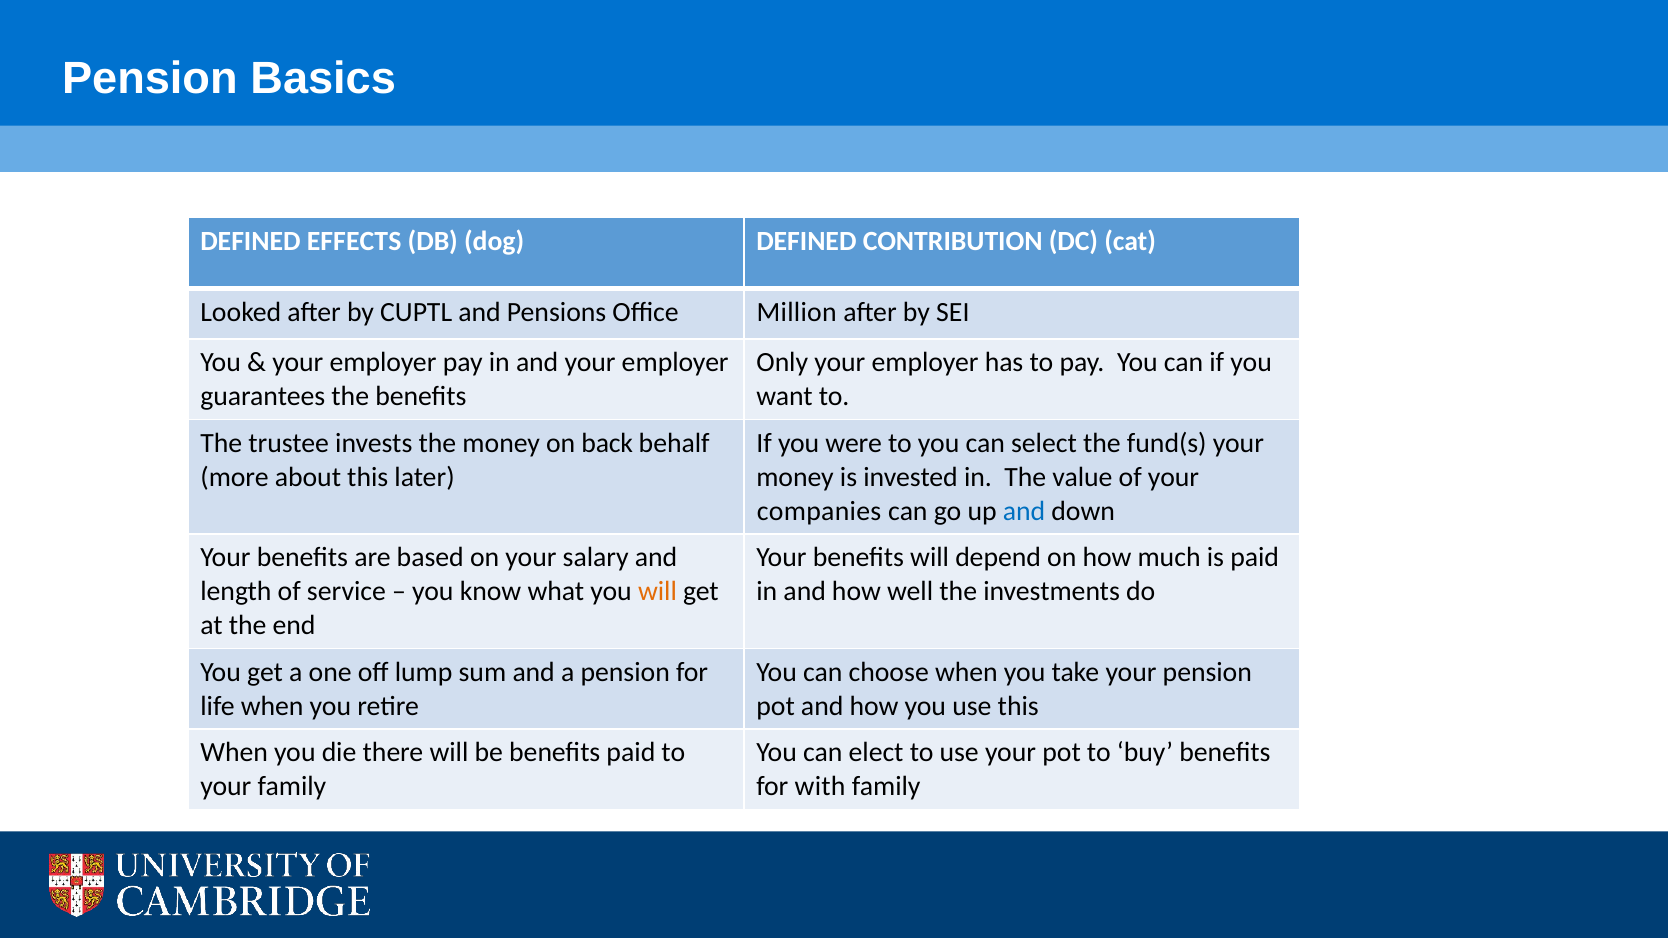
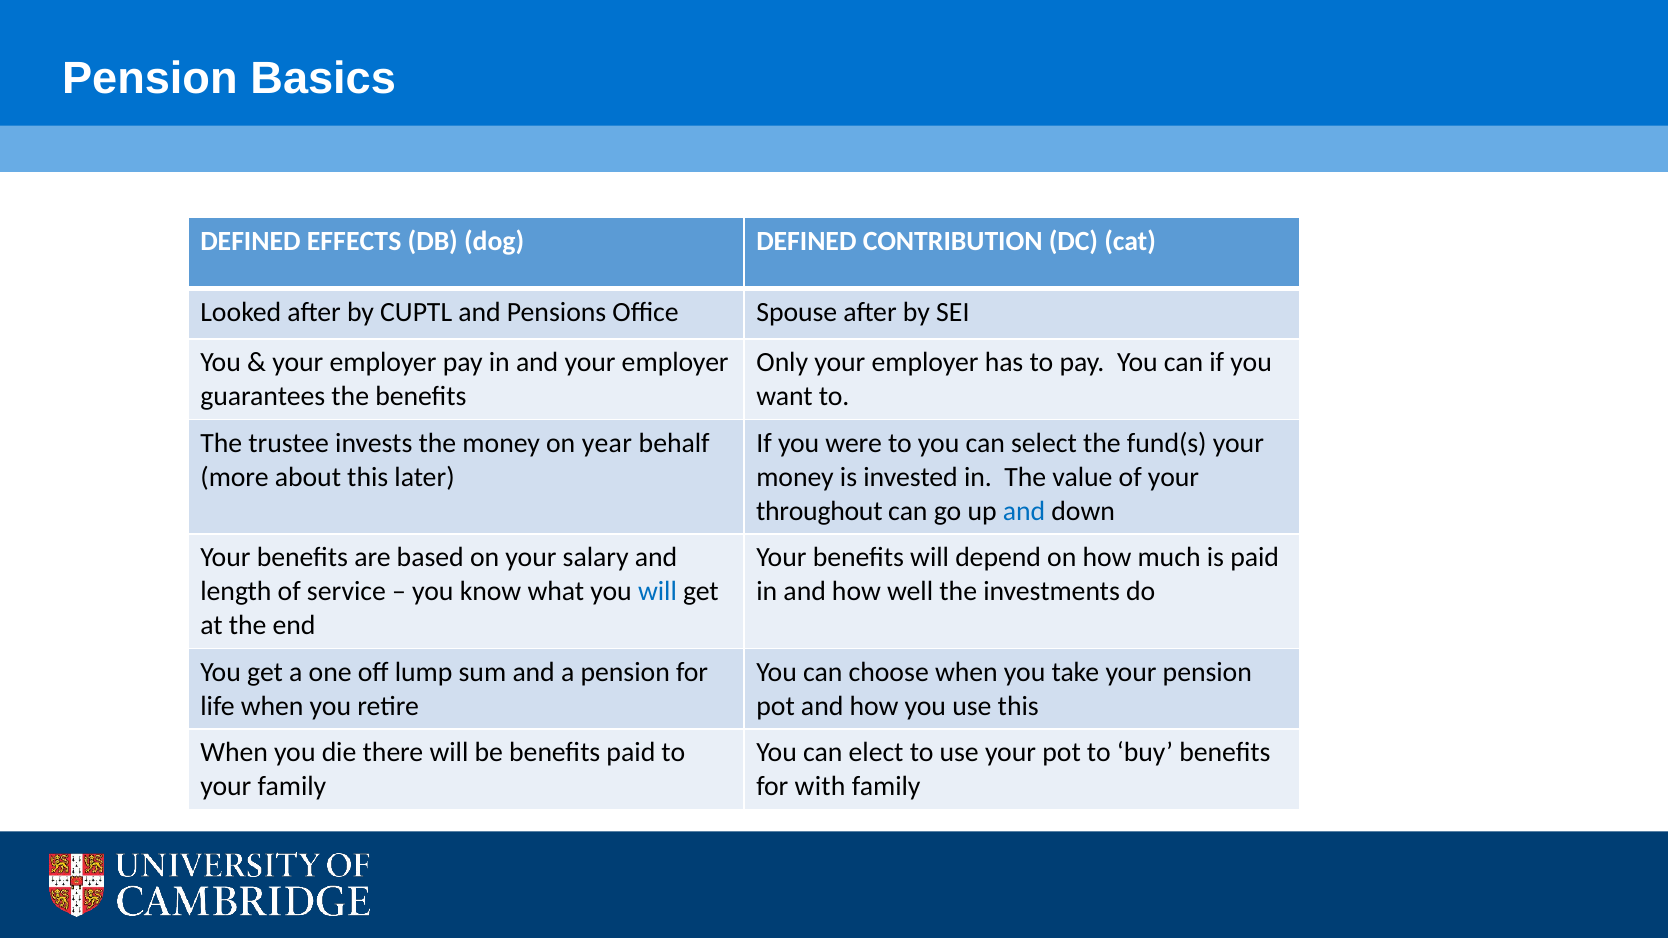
Million: Million -> Spouse
back: back -> year
companies: companies -> throughout
will at (657, 592) colour: orange -> blue
